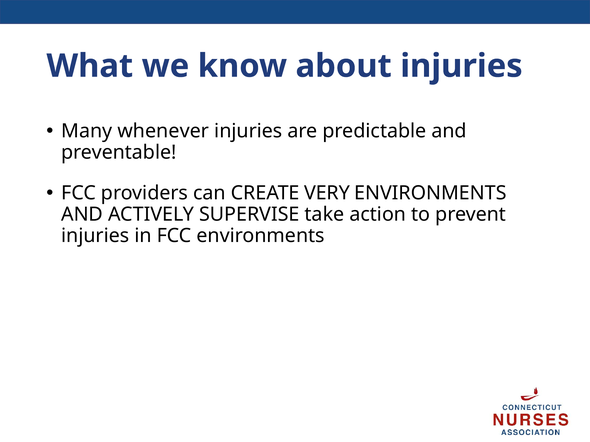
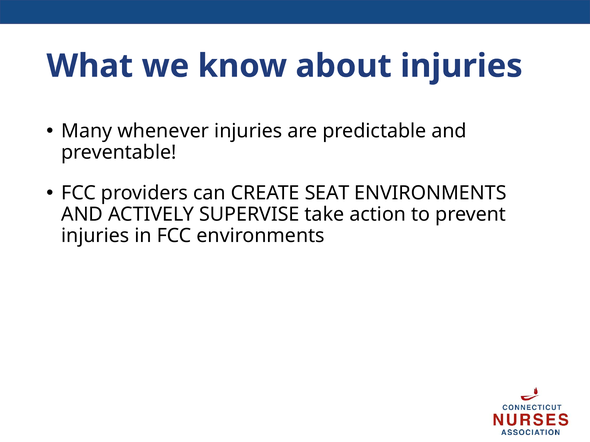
VERY: VERY -> SEAT
